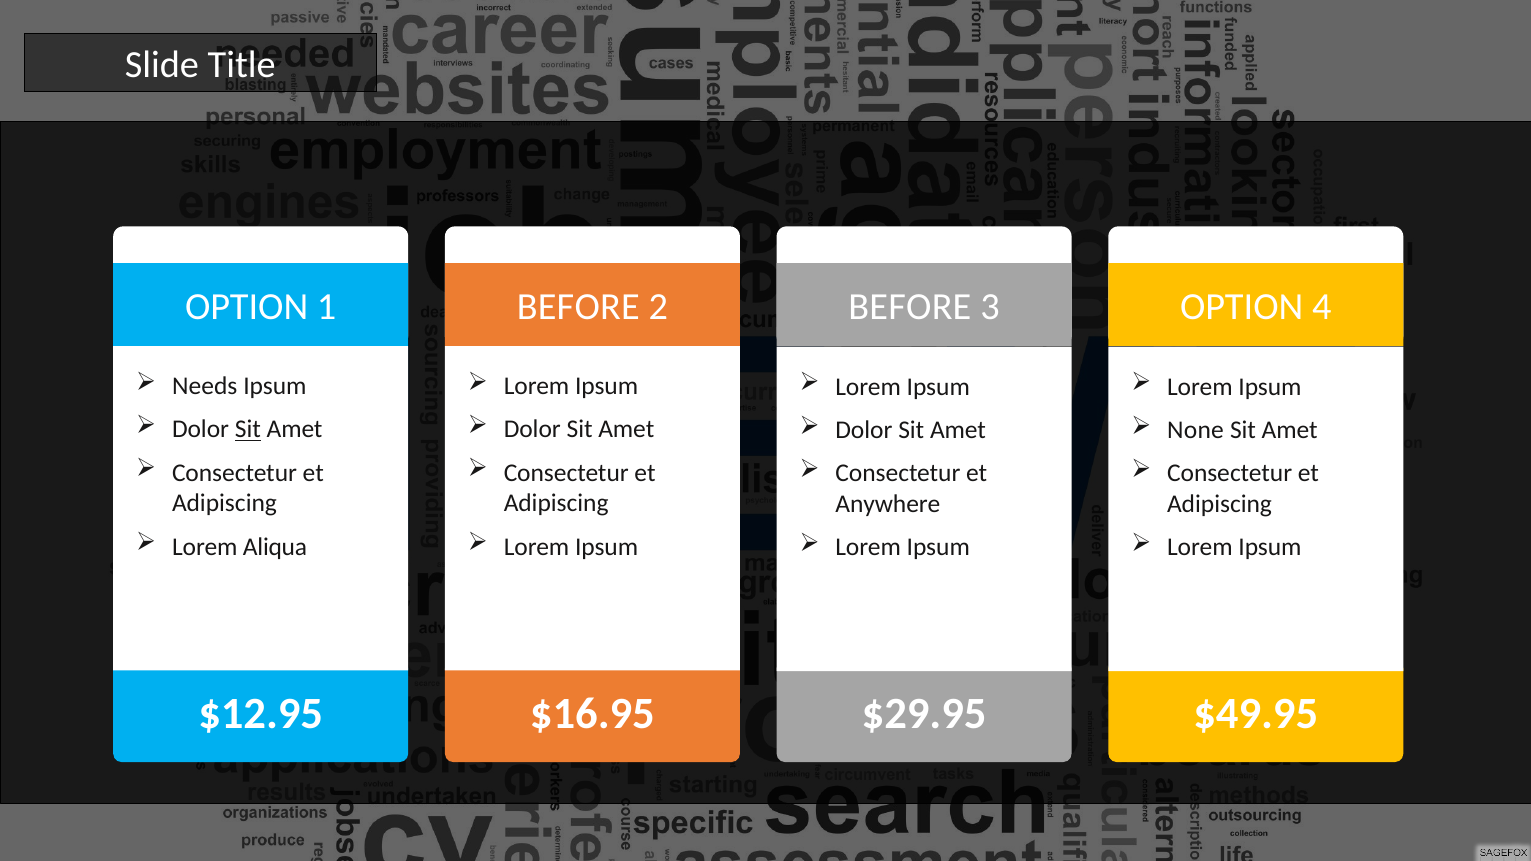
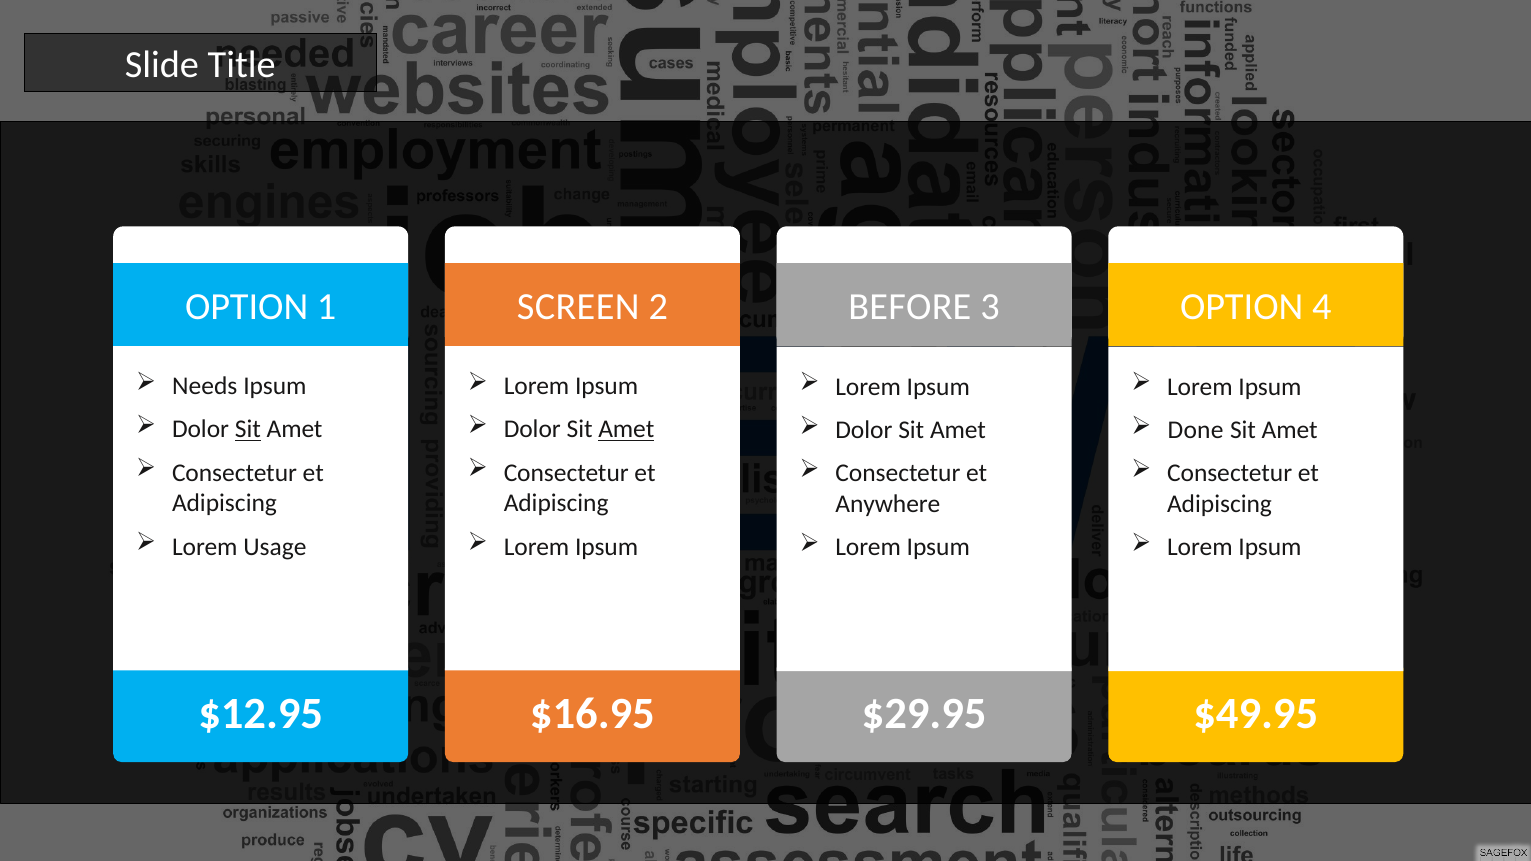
BEFORE at (578, 307): BEFORE -> SCREEN
Amet at (626, 429) underline: none -> present
None: None -> Done
Aliqua: Aliqua -> Usage
